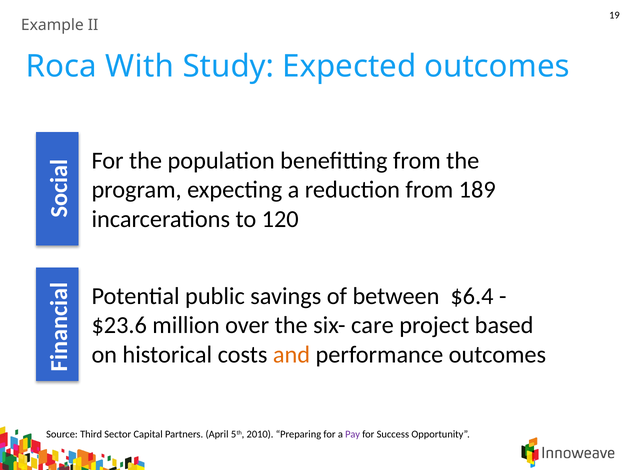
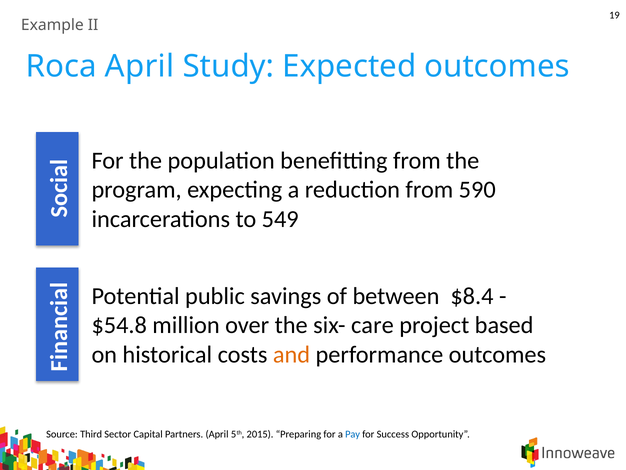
Roca With: With -> April
189: 189 -> 590
120: 120 -> 549
$6.4: $6.4 -> $8.4
$23.6: $23.6 -> $54.8
2010: 2010 -> 2015
Pay colour: purple -> blue
